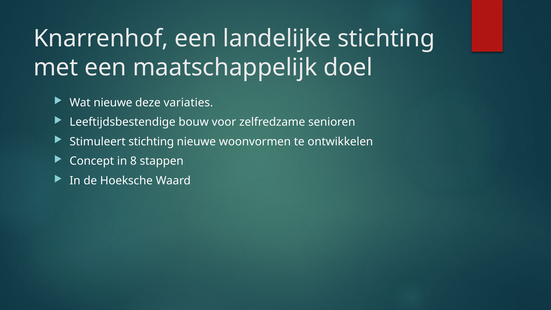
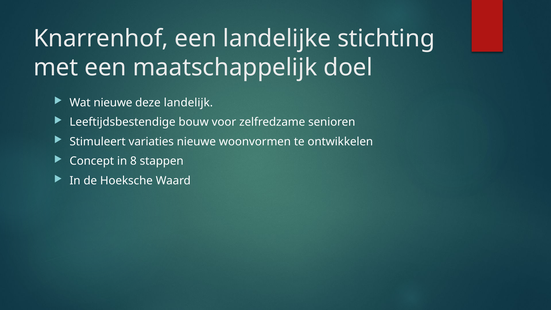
variaties: variaties -> landelijk
Stimuleert stichting: stichting -> variaties
